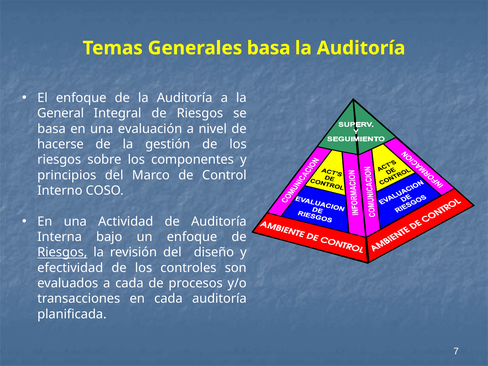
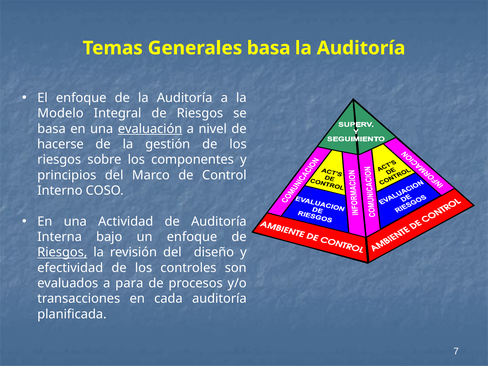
General: General -> Modelo
evaluación underline: none -> present
a cada: cada -> para
